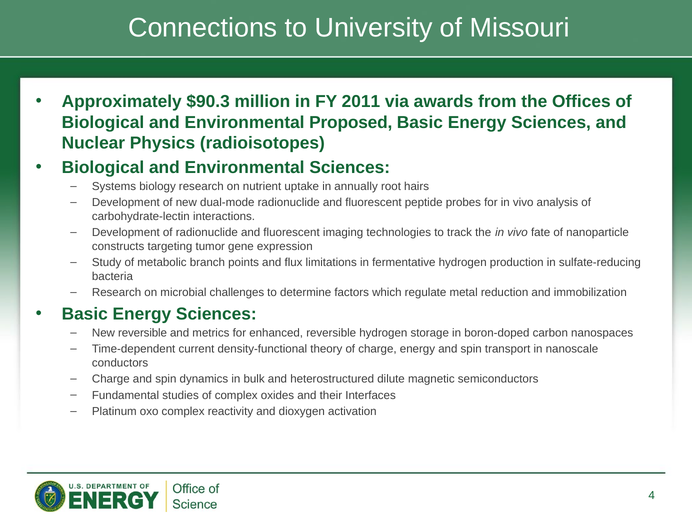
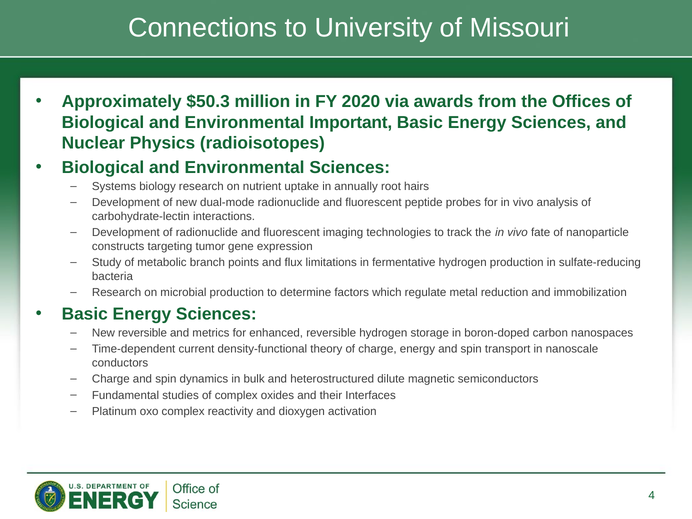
$90.3: $90.3 -> $50.3
2011: 2011 -> 2020
Proposed: Proposed -> Important
microbial challenges: challenges -> production
